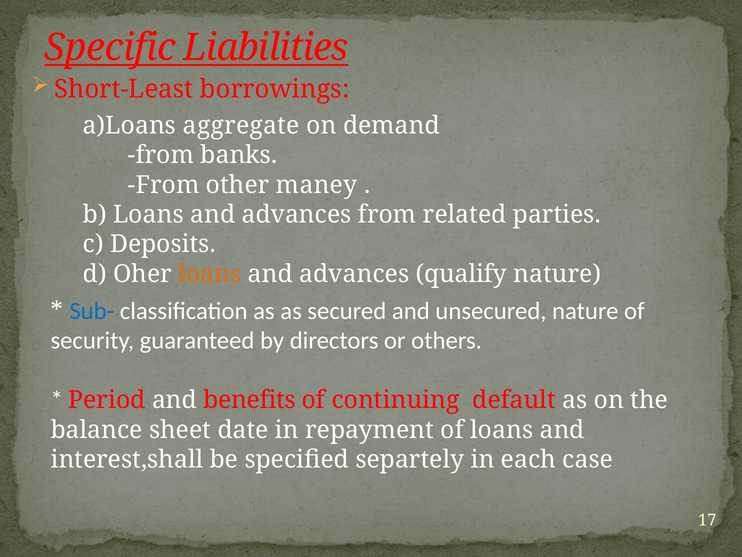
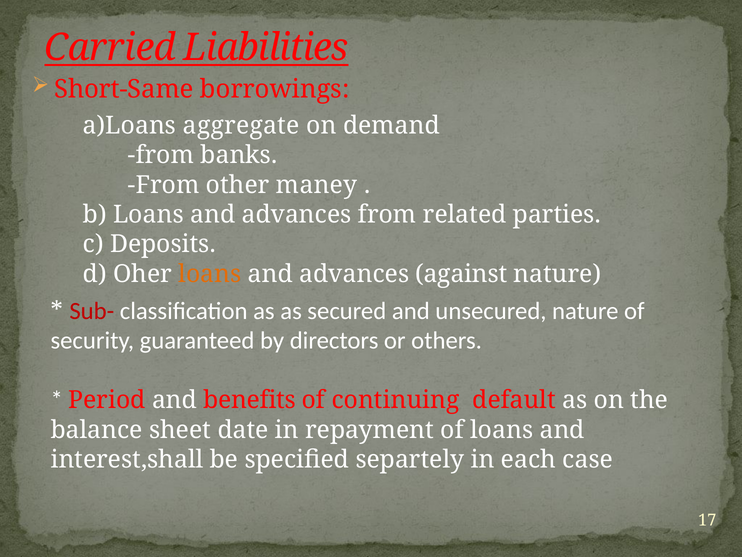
Specific: Specific -> Carried
Short-Least: Short-Least -> Short-Same
qualify: qualify -> against
Sub- colour: blue -> red
